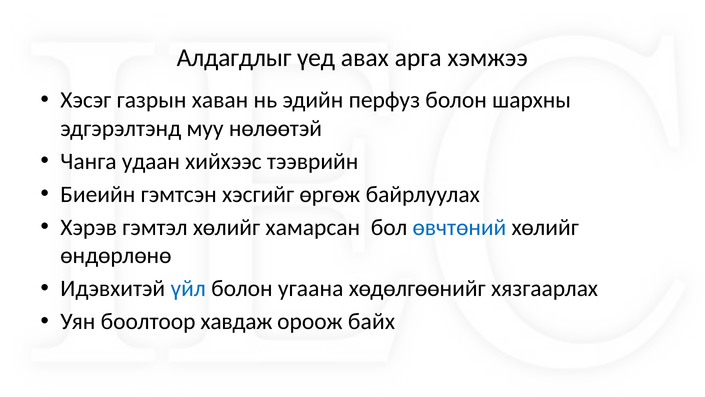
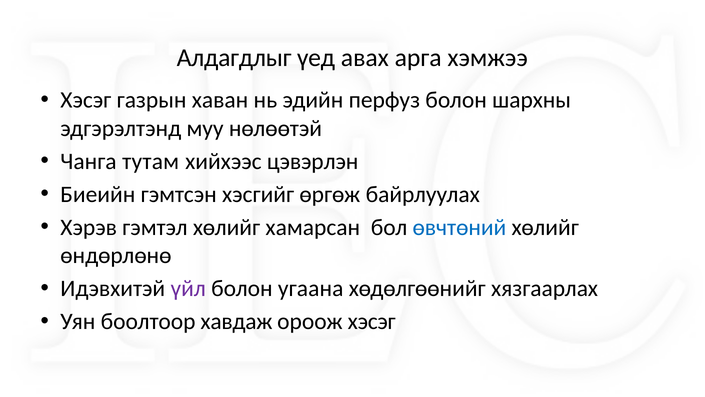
удаан: удаан -> тутам
тээврийн: тээврийн -> цэвэрлэн
үйл colour: blue -> purple
ороож байх: байх -> хэсэг
